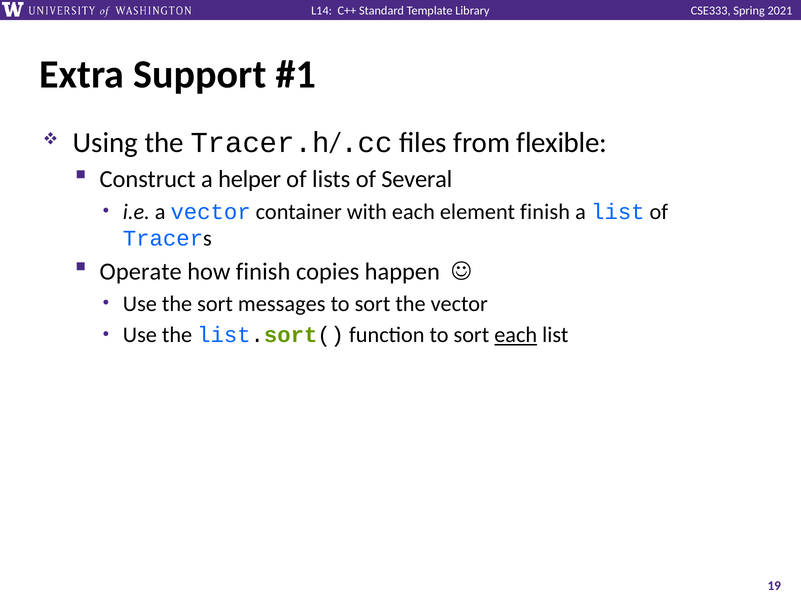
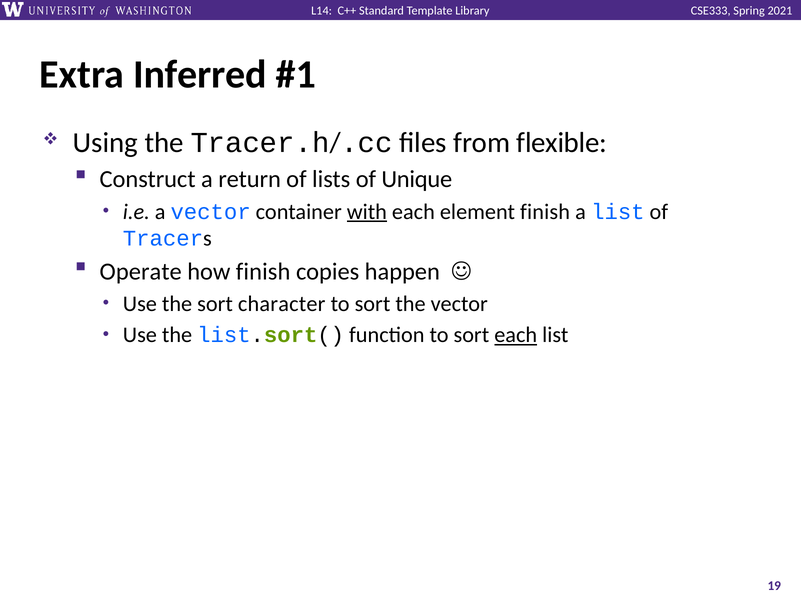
Support: Support -> Inferred
helper: helper -> return
Several: Several -> Unique
with underline: none -> present
messages: messages -> character
